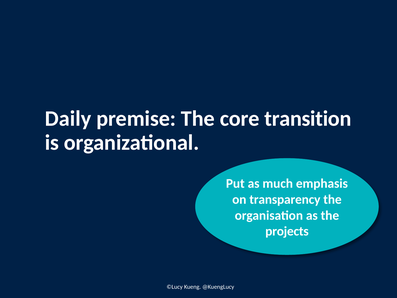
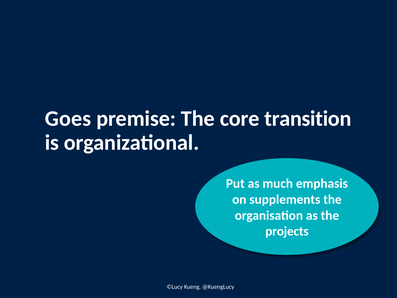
Daily: Daily -> Goes
transparency: transparency -> supplements
